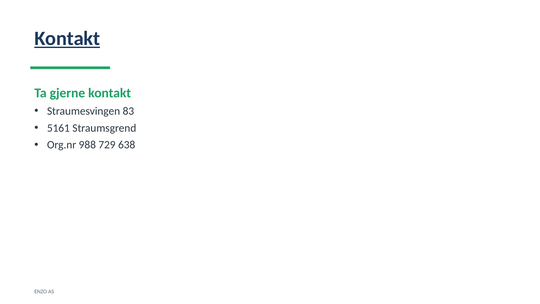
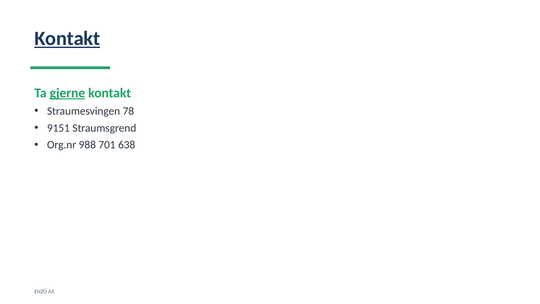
gjerne underline: none -> present
83: 83 -> 78
5161: 5161 -> 9151
729: 729 -> 701
